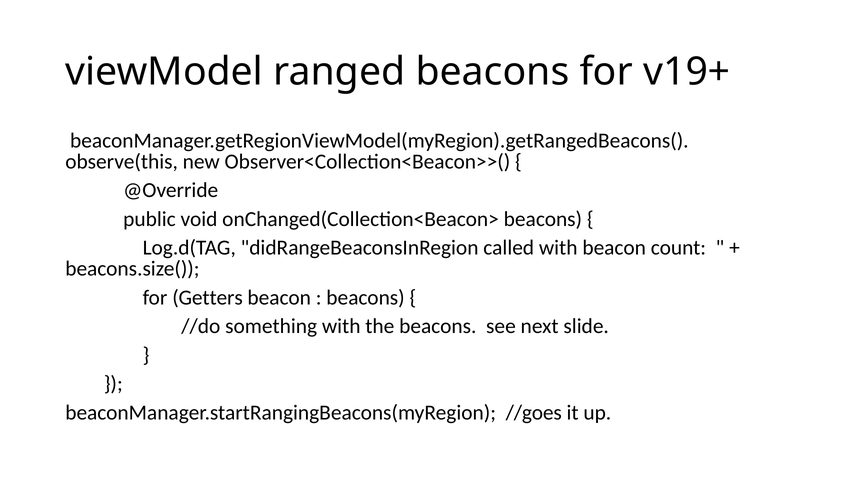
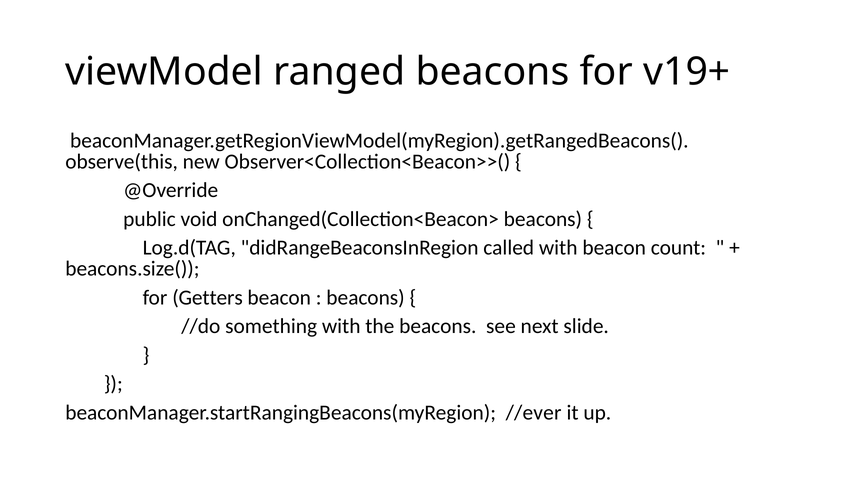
//goes: //goes -> //ever
